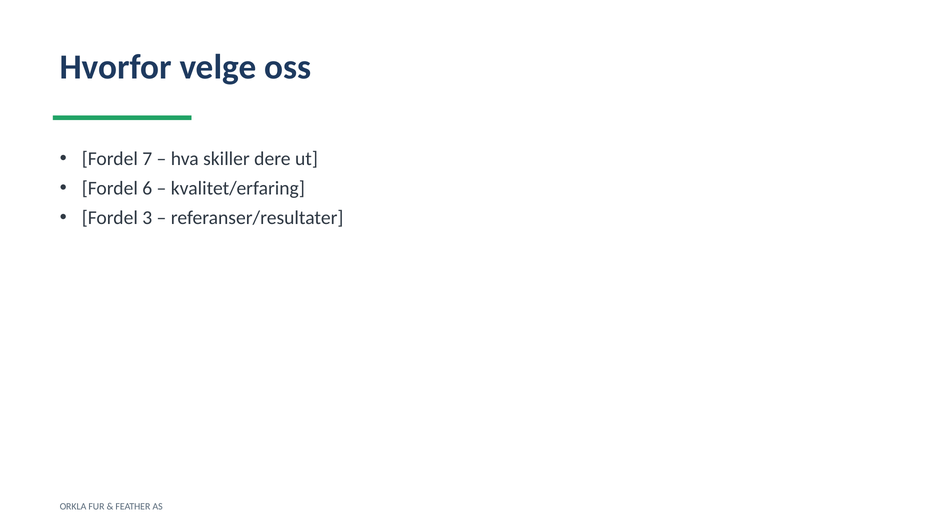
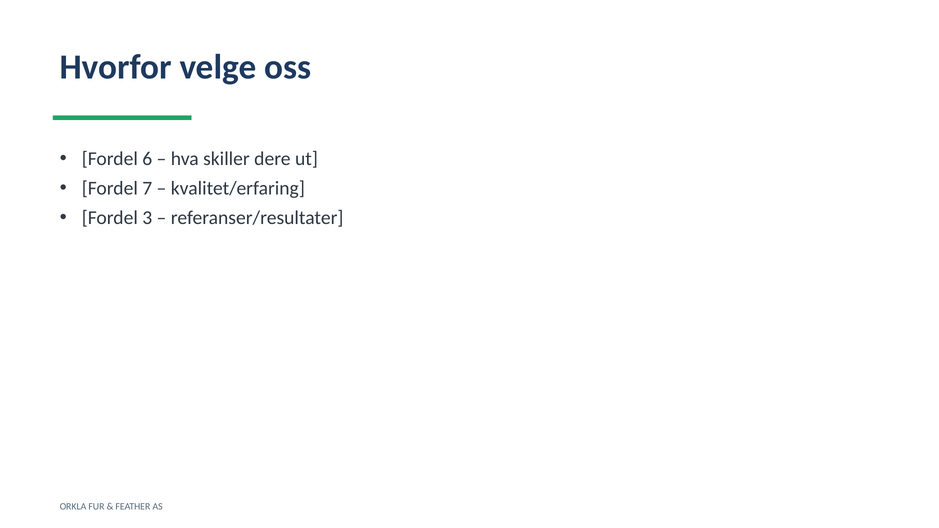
7: 7 -> 6
6: 6 -> 7
